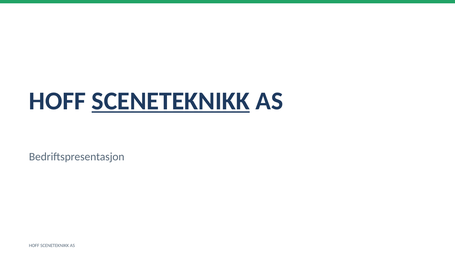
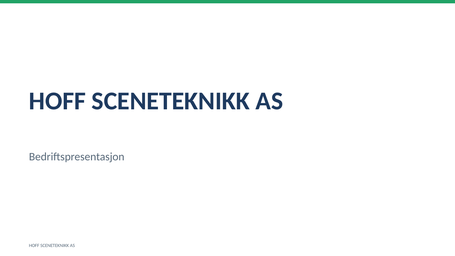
SCENETEKNIKK at (171, 101) underline: present -> none
